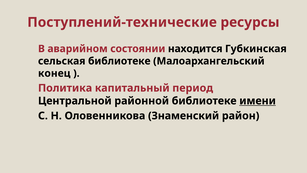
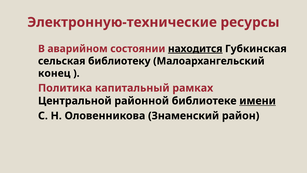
Поступлений-технические: Поступлений-технические -> Электронную-технические
находится underline: none -> present
сельская библиотеке: библиотеке -> библиотеку
период: период -> рамках
